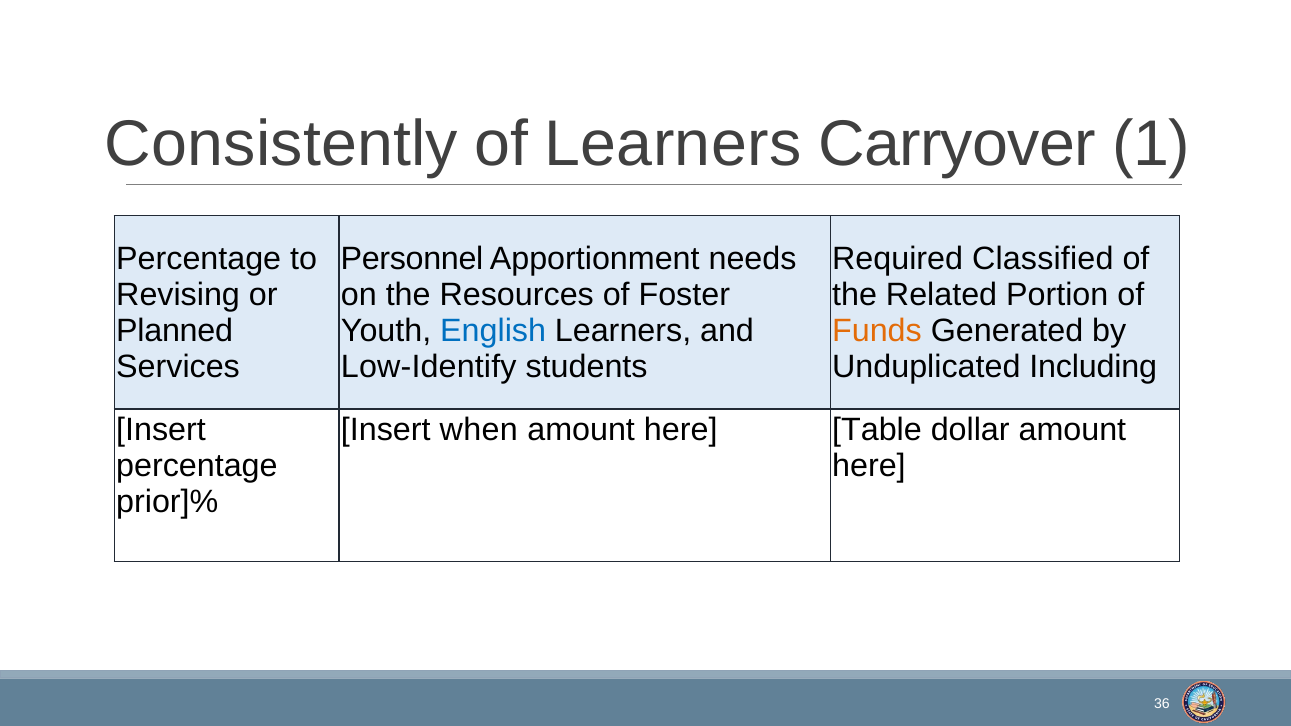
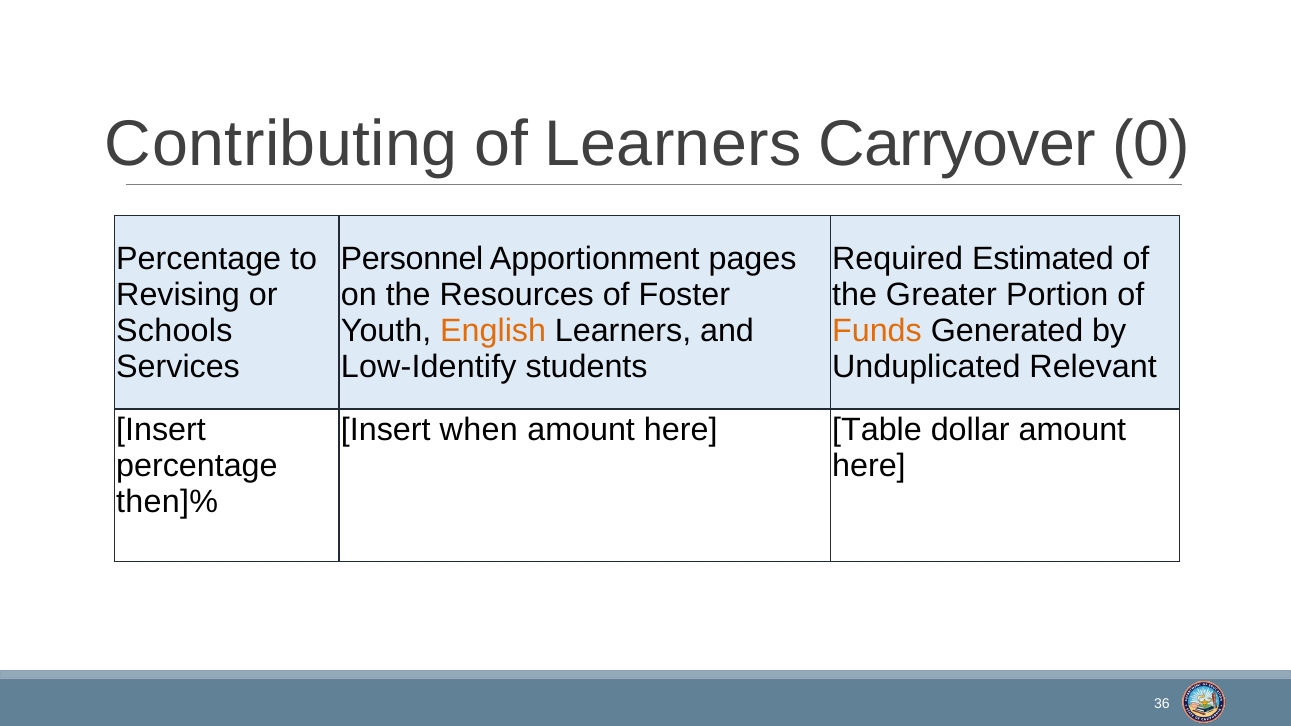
Consistently: Consistently -> Contributing
1: 1 -> 0
needs: needs -> pages
Classified: Classified -> Estimated
Related: Related -> Greater
Planned: Planned -> Schools
English colour: blue -> orange
Including: Including -> Relevant
prior]%: prior]% -> then]%
